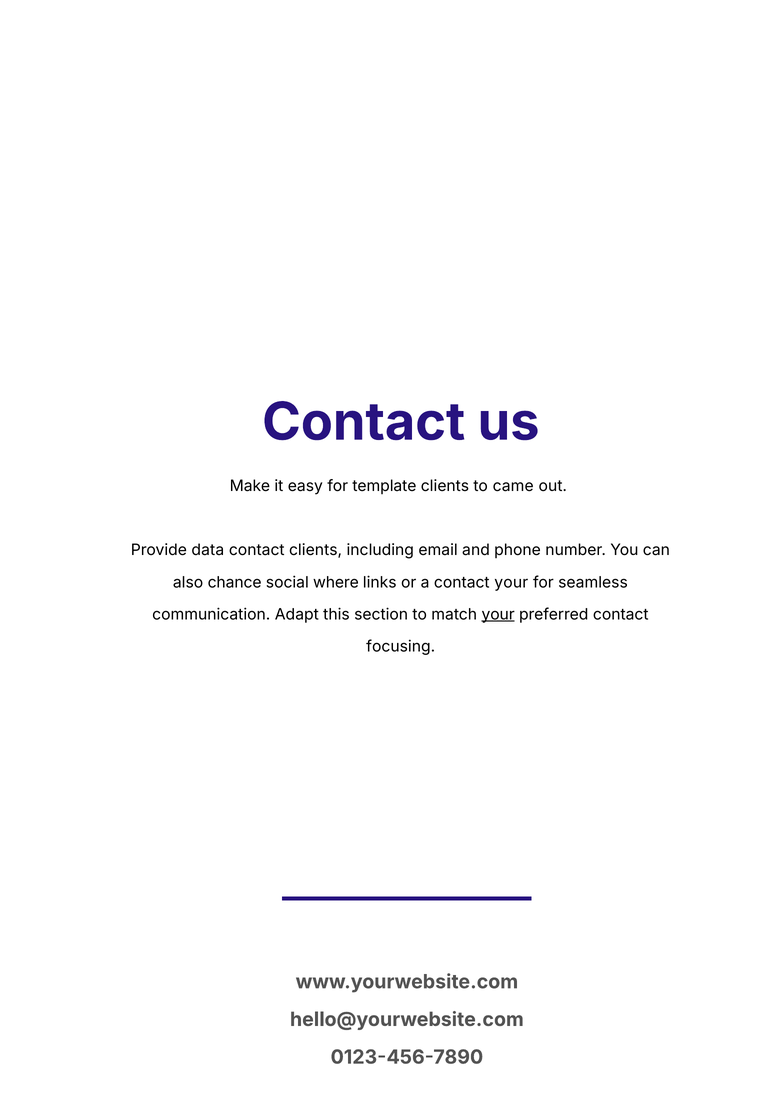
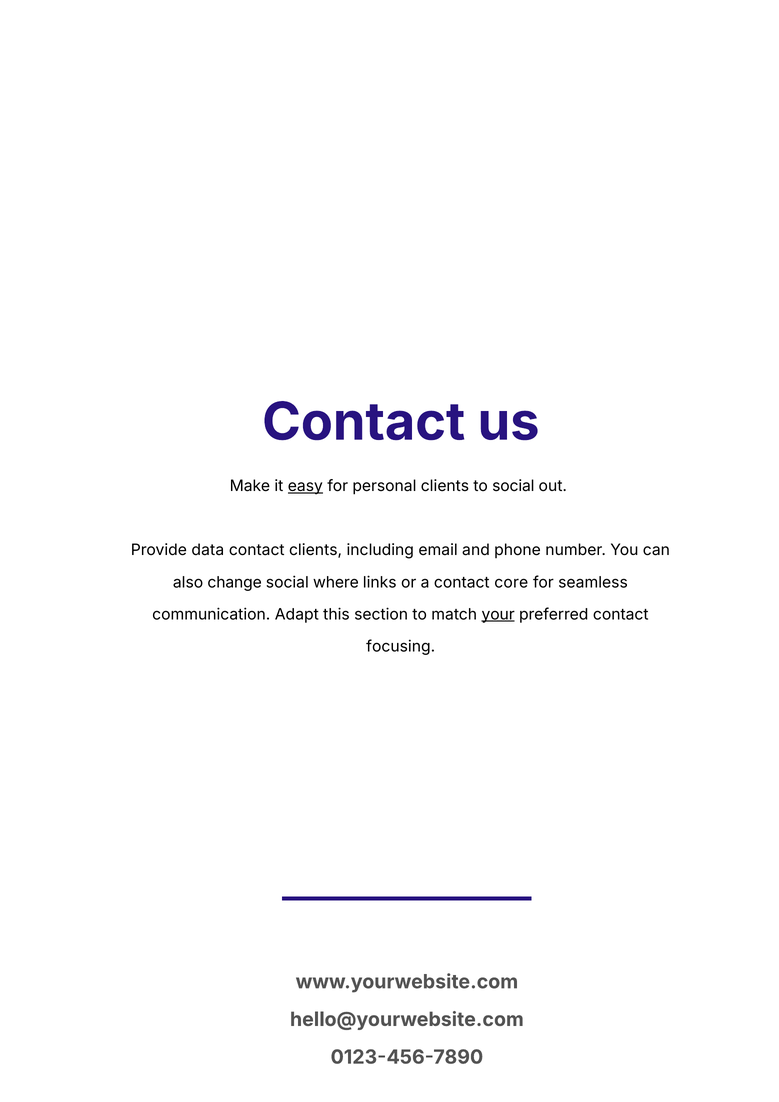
easy underline: none -> present
template: template -> personal
to came: came -> social
chance: chance -> change
contact your: your -> core
